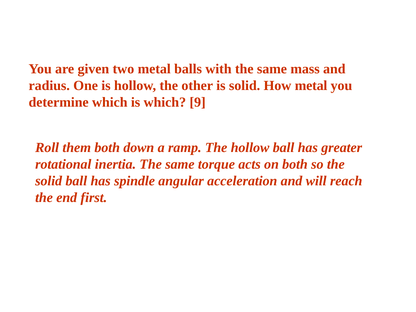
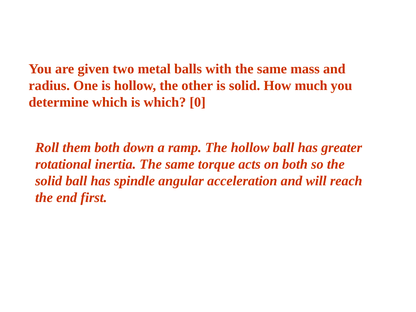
How metal: metal -> much
9: 9 -> 0
